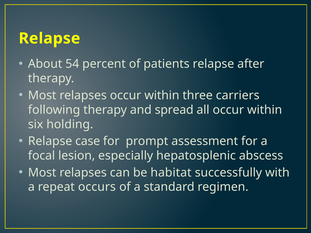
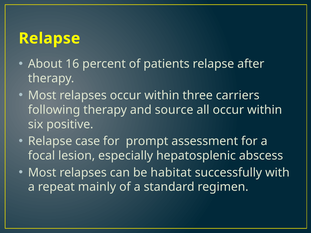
54: 54 -> 16
spread: spread -> source
holding: holding -> positive
occurs: occurs -> mainly
